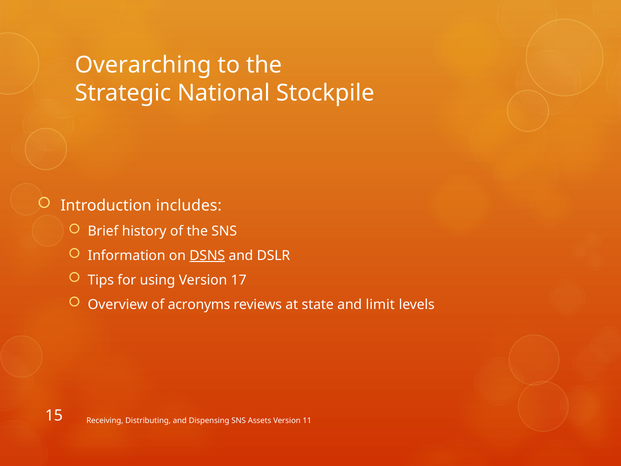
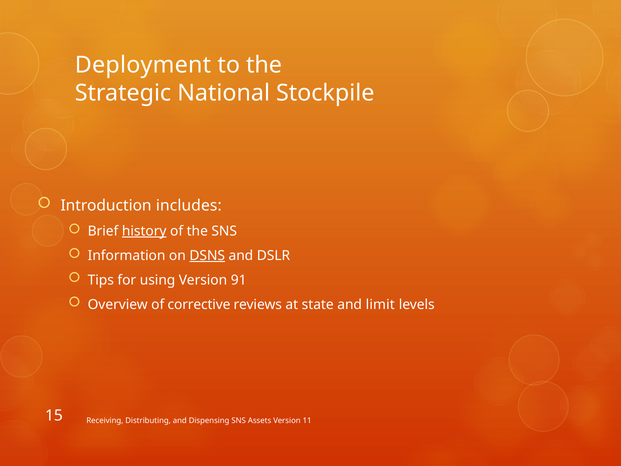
Overarching: Overarching -> Deployment
history underline: none -> present
17: 17 -> 91
acronyms: acronyms -> corrective
